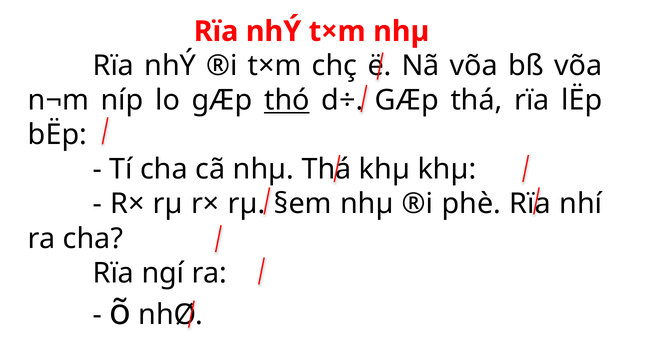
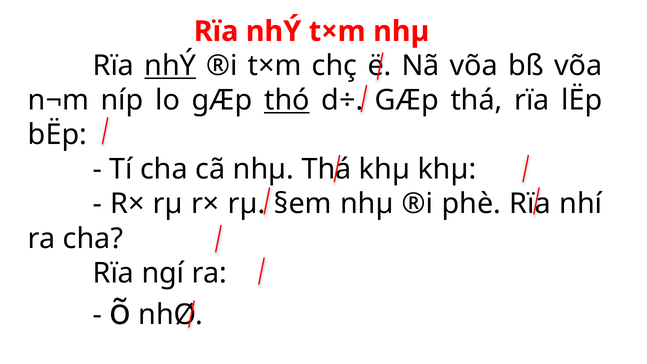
nhÝ at (170, 66) underline: none -> present
